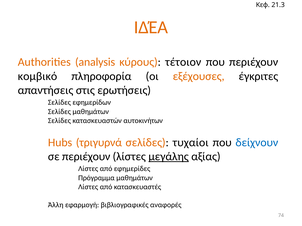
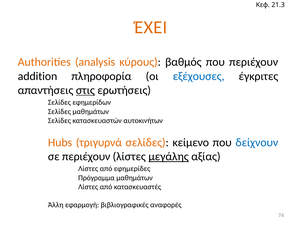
ΙΔΈΑ: ΙΔΈΑ -> ΈΧΕΙ
τέτοιον: τέτοιον -> βαθμός
κομβικό: κομβικό -> addition
εξέχουσες colour: orange -> blue
στις underline: none -> present
τυχαίοι: τυχαίοι -> κείμενο
